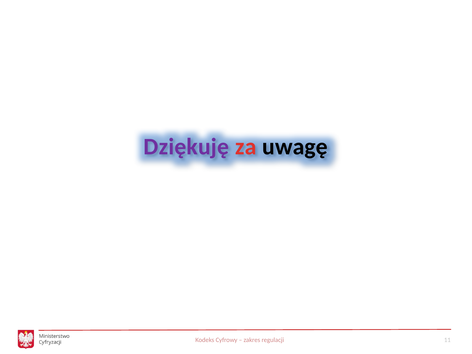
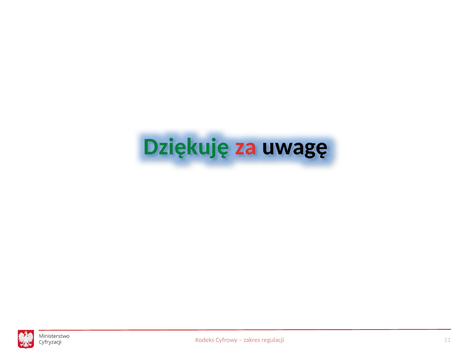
Dziękuję colour: purple -> green
